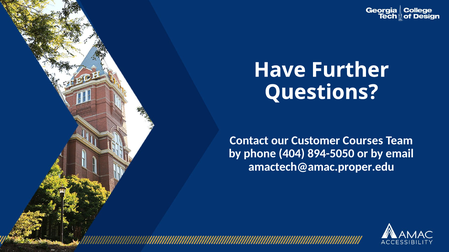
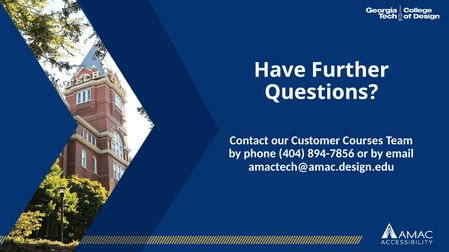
894-5050: 894-5050 -> 894-7856
amactech@amac.proper.edu: amactech@amac.proper.edu -> amactech@amac.design.edu
